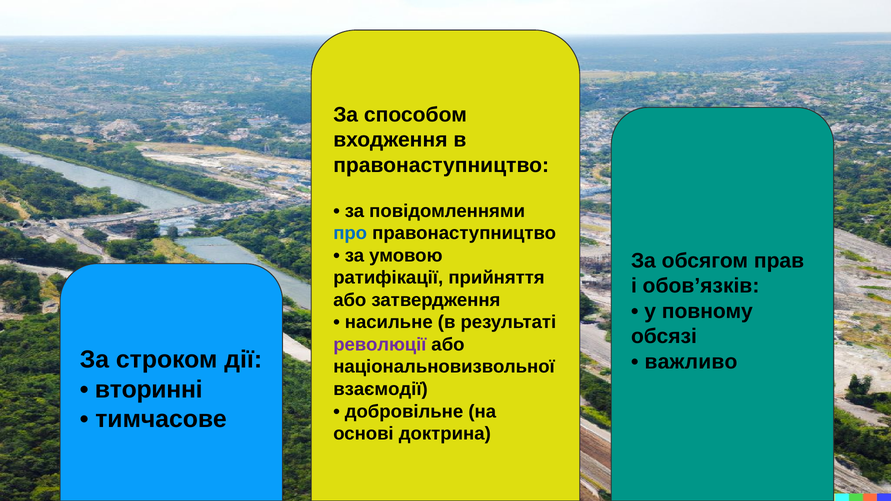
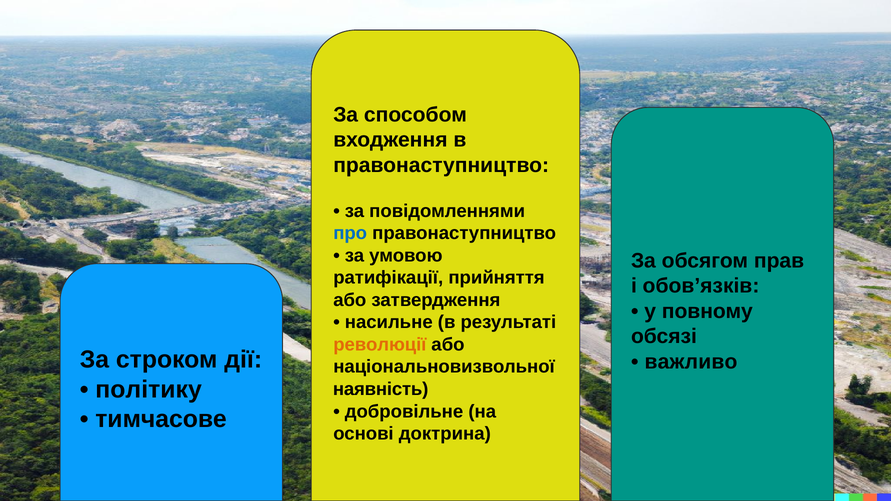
революції colour: purple -> orange
вторинні: вторинні -> політику
взаємодії: взаємодії -> наявність
